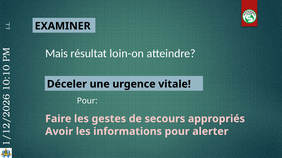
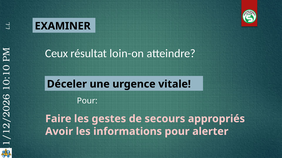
Mais: Mais -> Ceux
